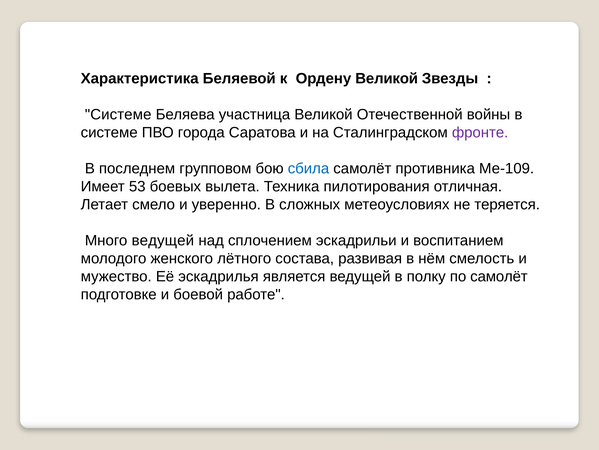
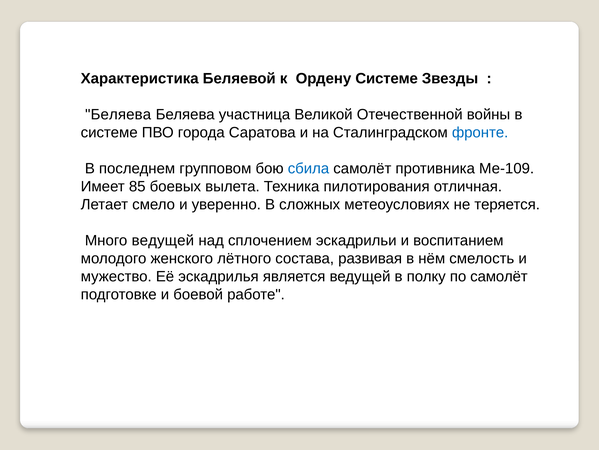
Ордену Великой: Великой -> Системе
Системе at (118, 114): Системе -> Беляева
фронте colour: purple -> blue
53: 53 -> 85
